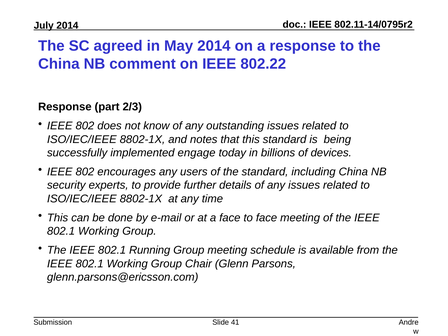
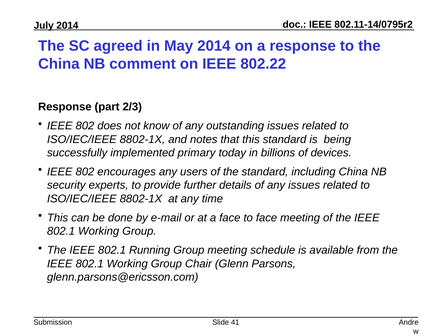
engage: engage -> primary
